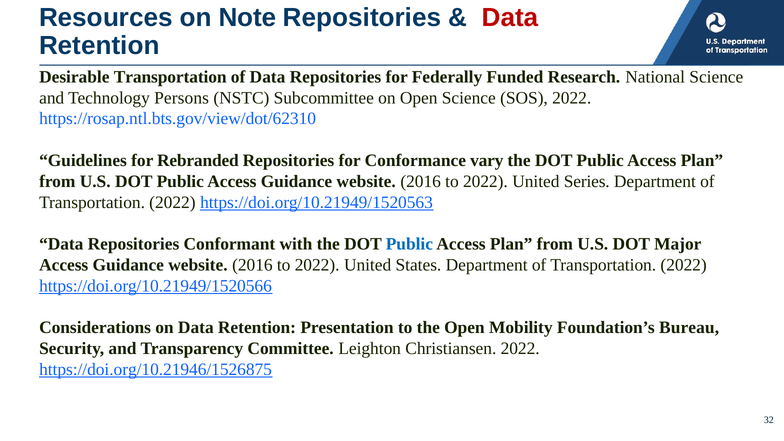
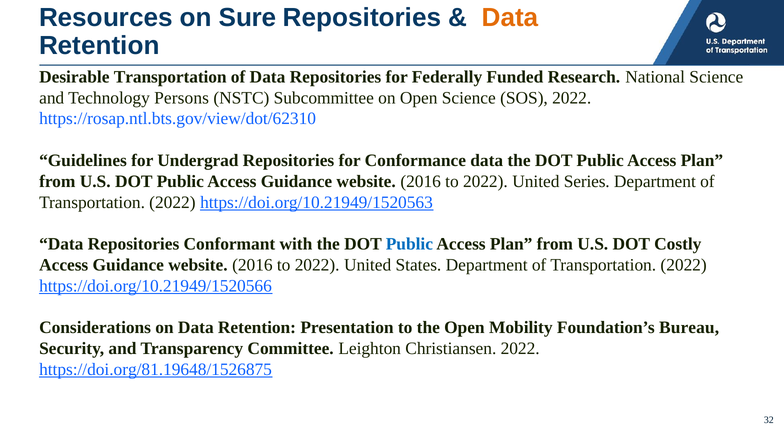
Note: Note -> Sure
Data at (510, 18) colour: red -> orange
Rebranded: Rebranded -> Undergrad
Conformance vary: vary -> data
Major: Major -> Costly
https://doi.org/10.21946/1526875: https://doi.org/10.21946/1526875 -> https://doi.org/81.19648/1526875
